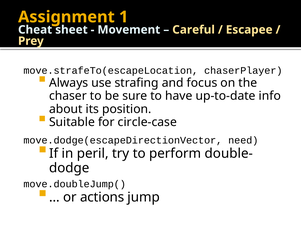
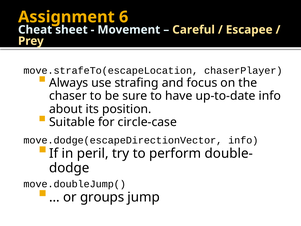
1: 1 -> 6
move.dodge(escapeDirectionVector need: need -> info
actions: actions -> groups
